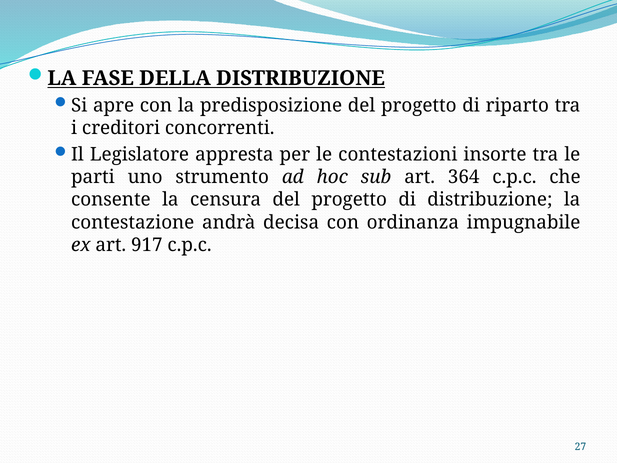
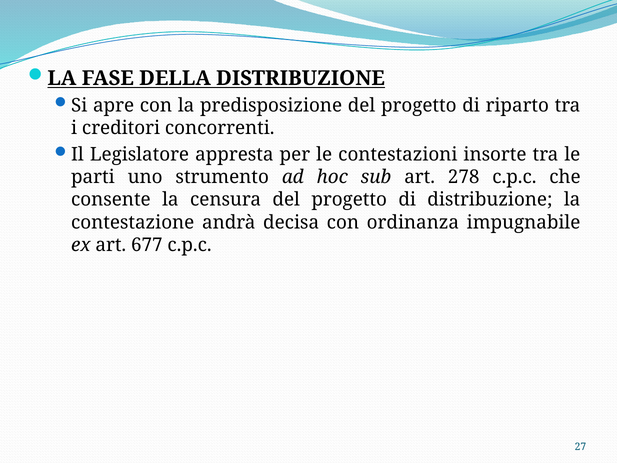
364: 364 -> 278
917: 917 -> 677
